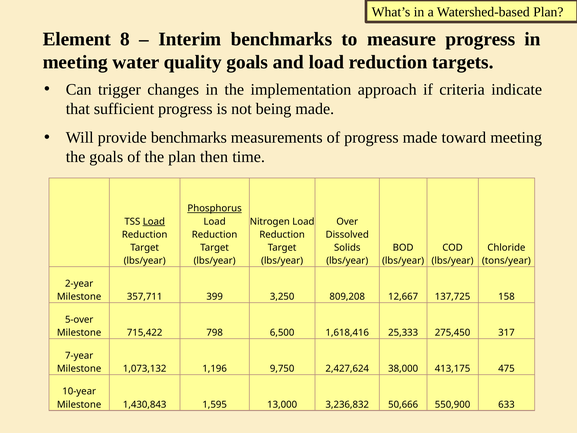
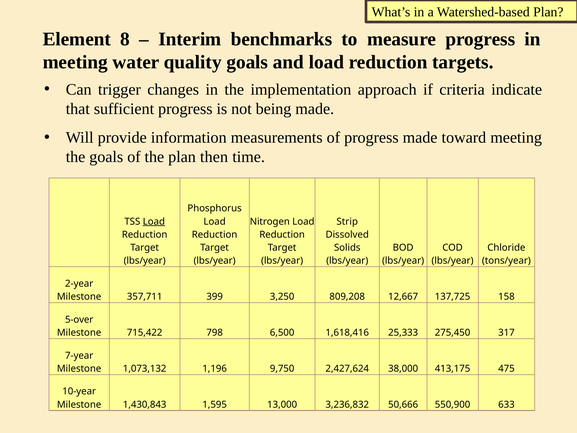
provide benchmarks: benchmarks -> information
Phosphorus underline: present -> none
Over: Over -> Strip
